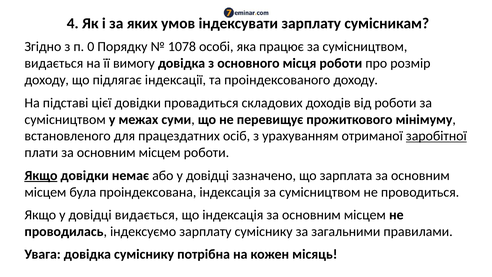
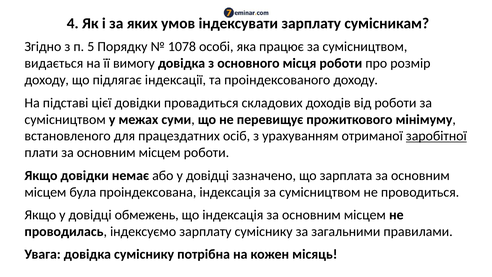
0: 0 -> 5
Якщо at (41, 175) underline: present -> none
довідці видається: видається -> обмежень
